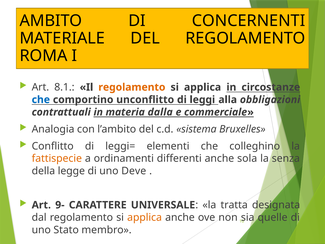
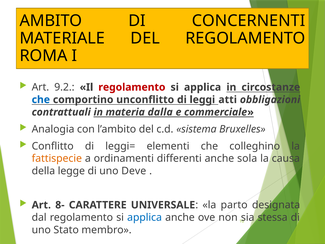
8.1: 8.1 -> 9.2
regolamento at (132, 87) colour: orange -> red
alla: alla -> atti
senza: senza -> causa
9-: 9- -> 8-
tratta: tratta -> parto
applica at (145, 217) colour: orange -> blue
quelle: quelle -> stessa
